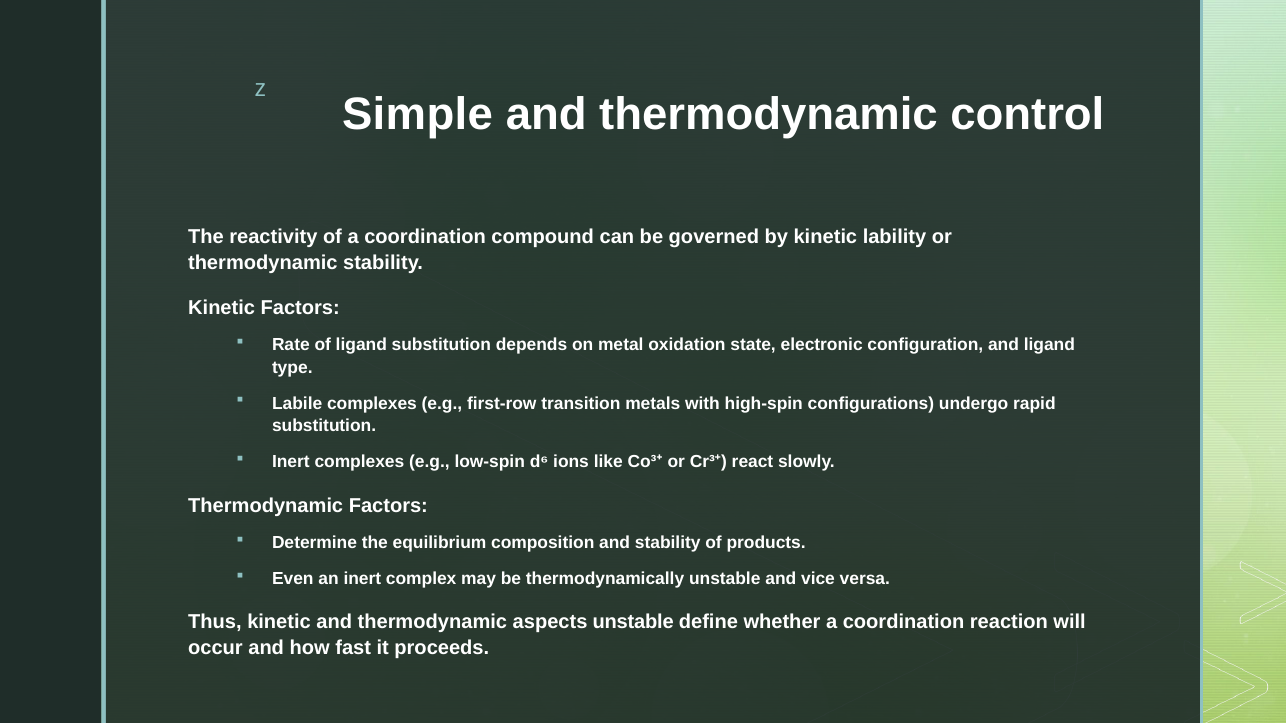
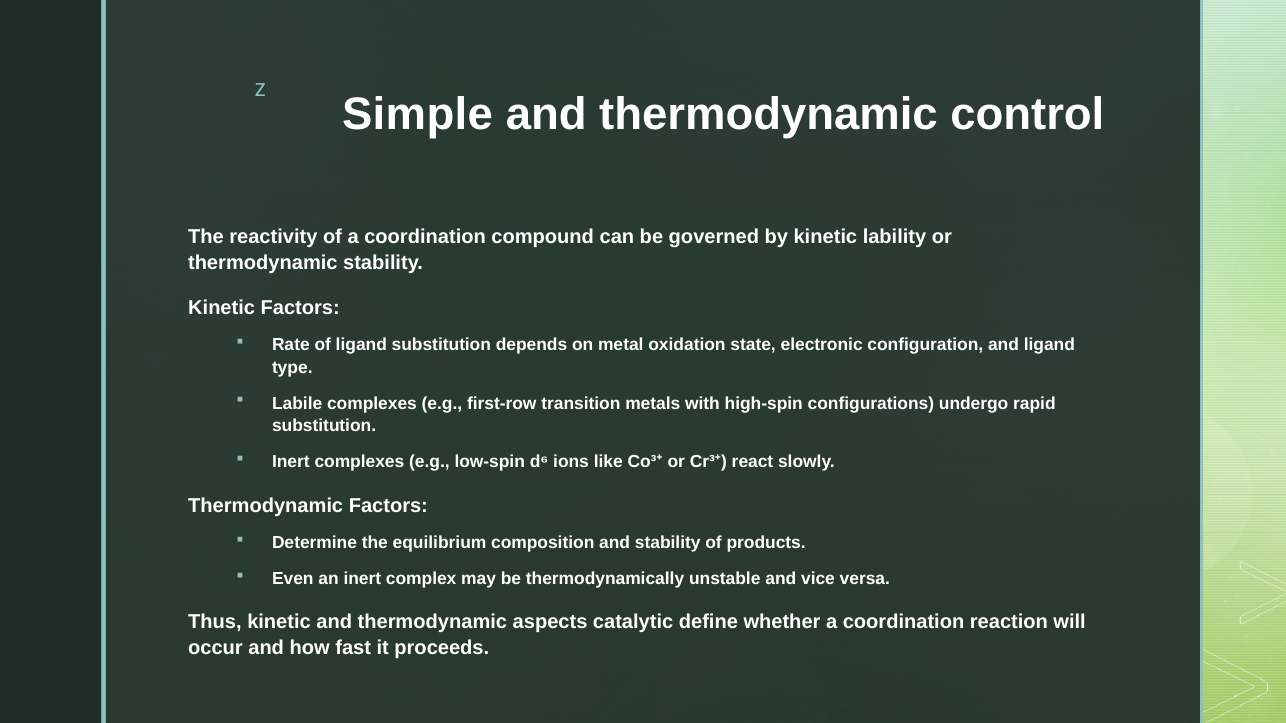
aspects unstable: unstable -> catalytic
